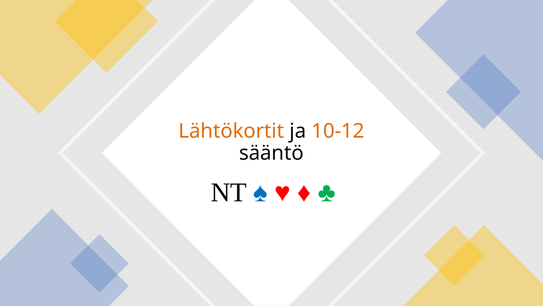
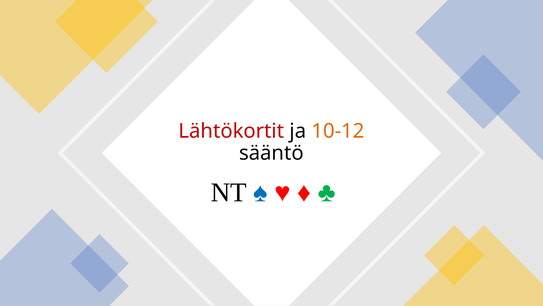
Lähtökortit colour: orange -> red
